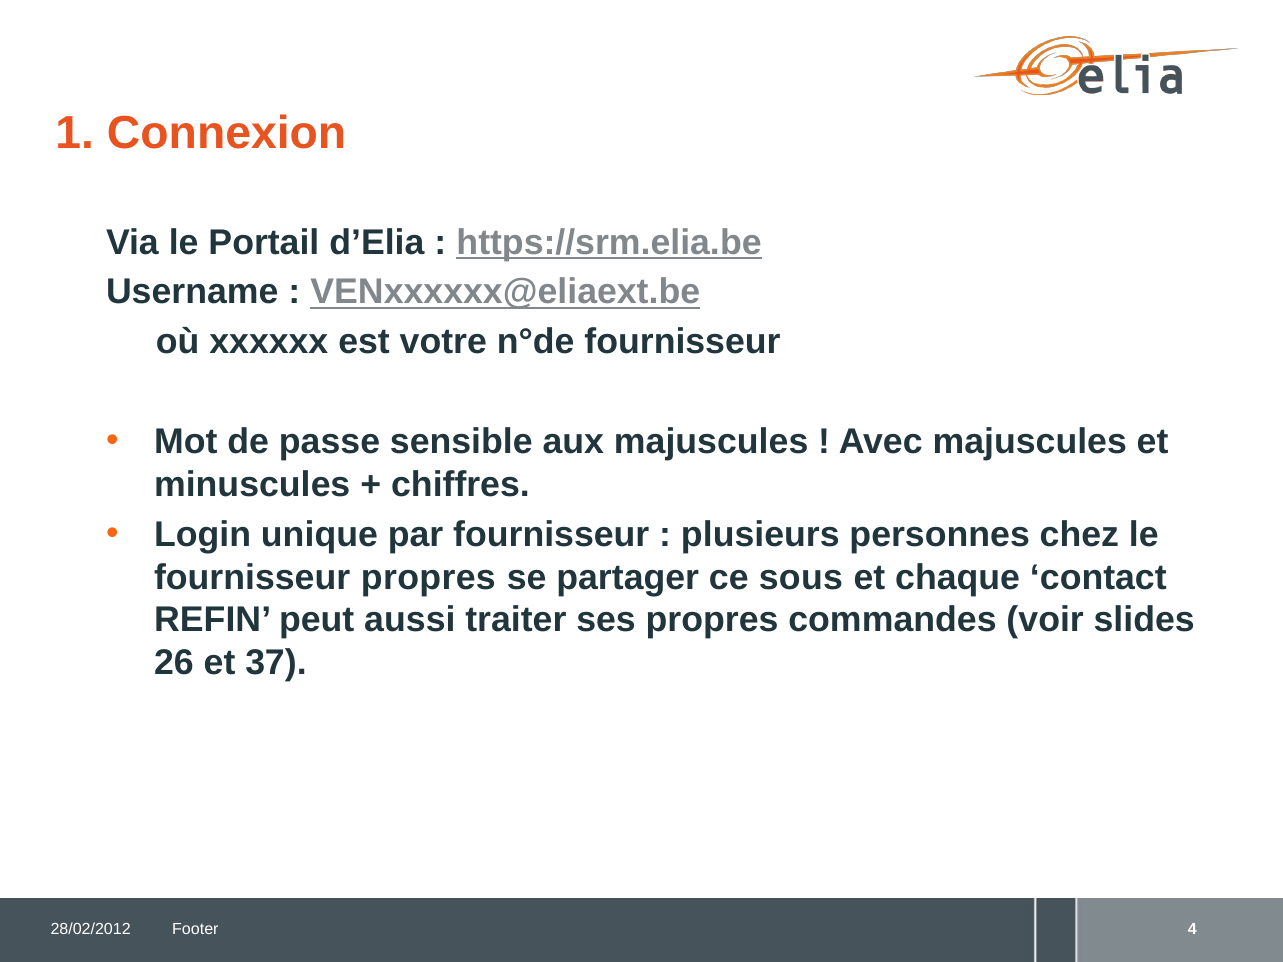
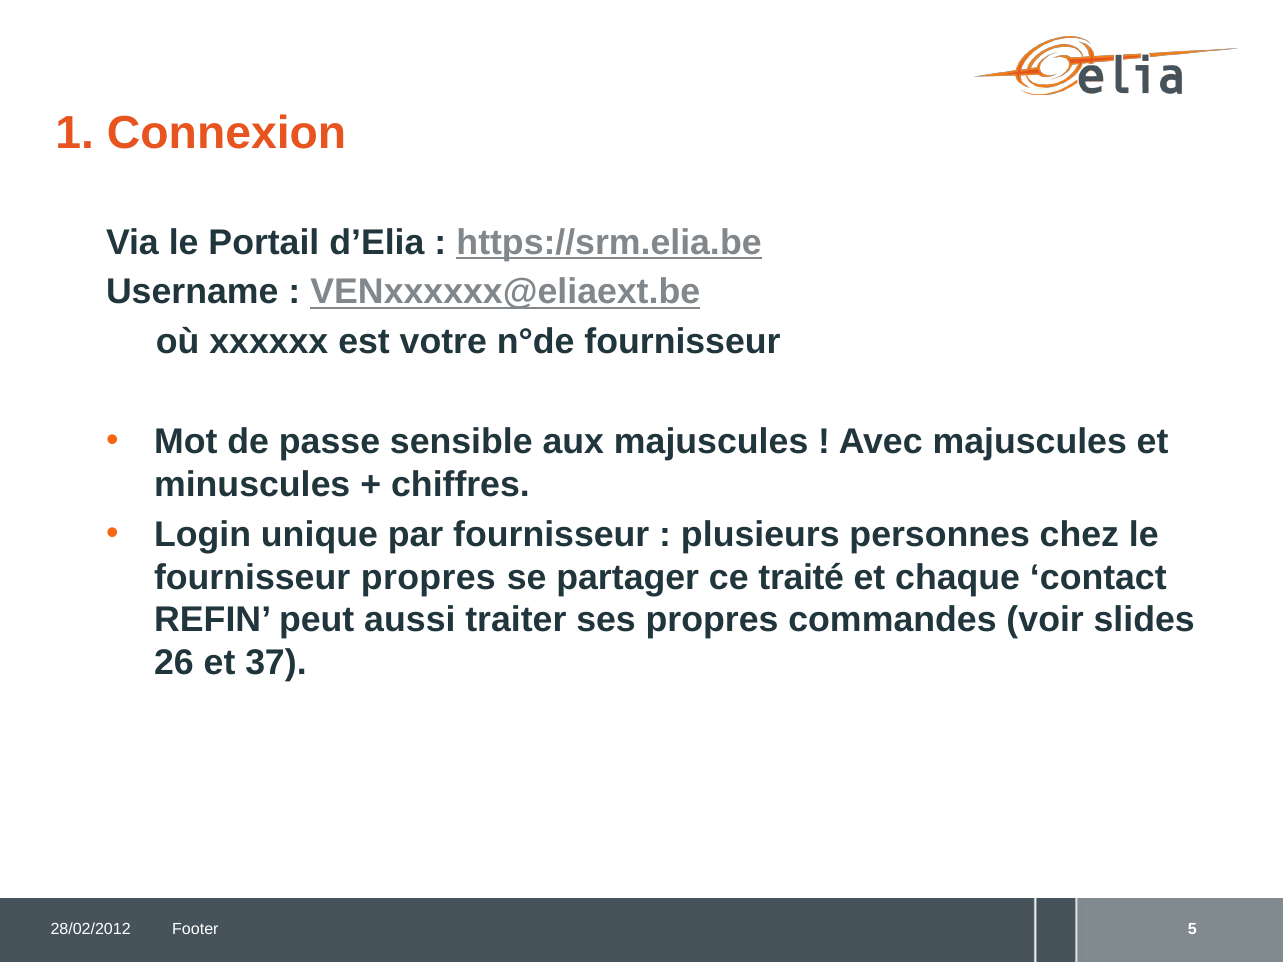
sous: sous -> traité
4: 4 -> 5
